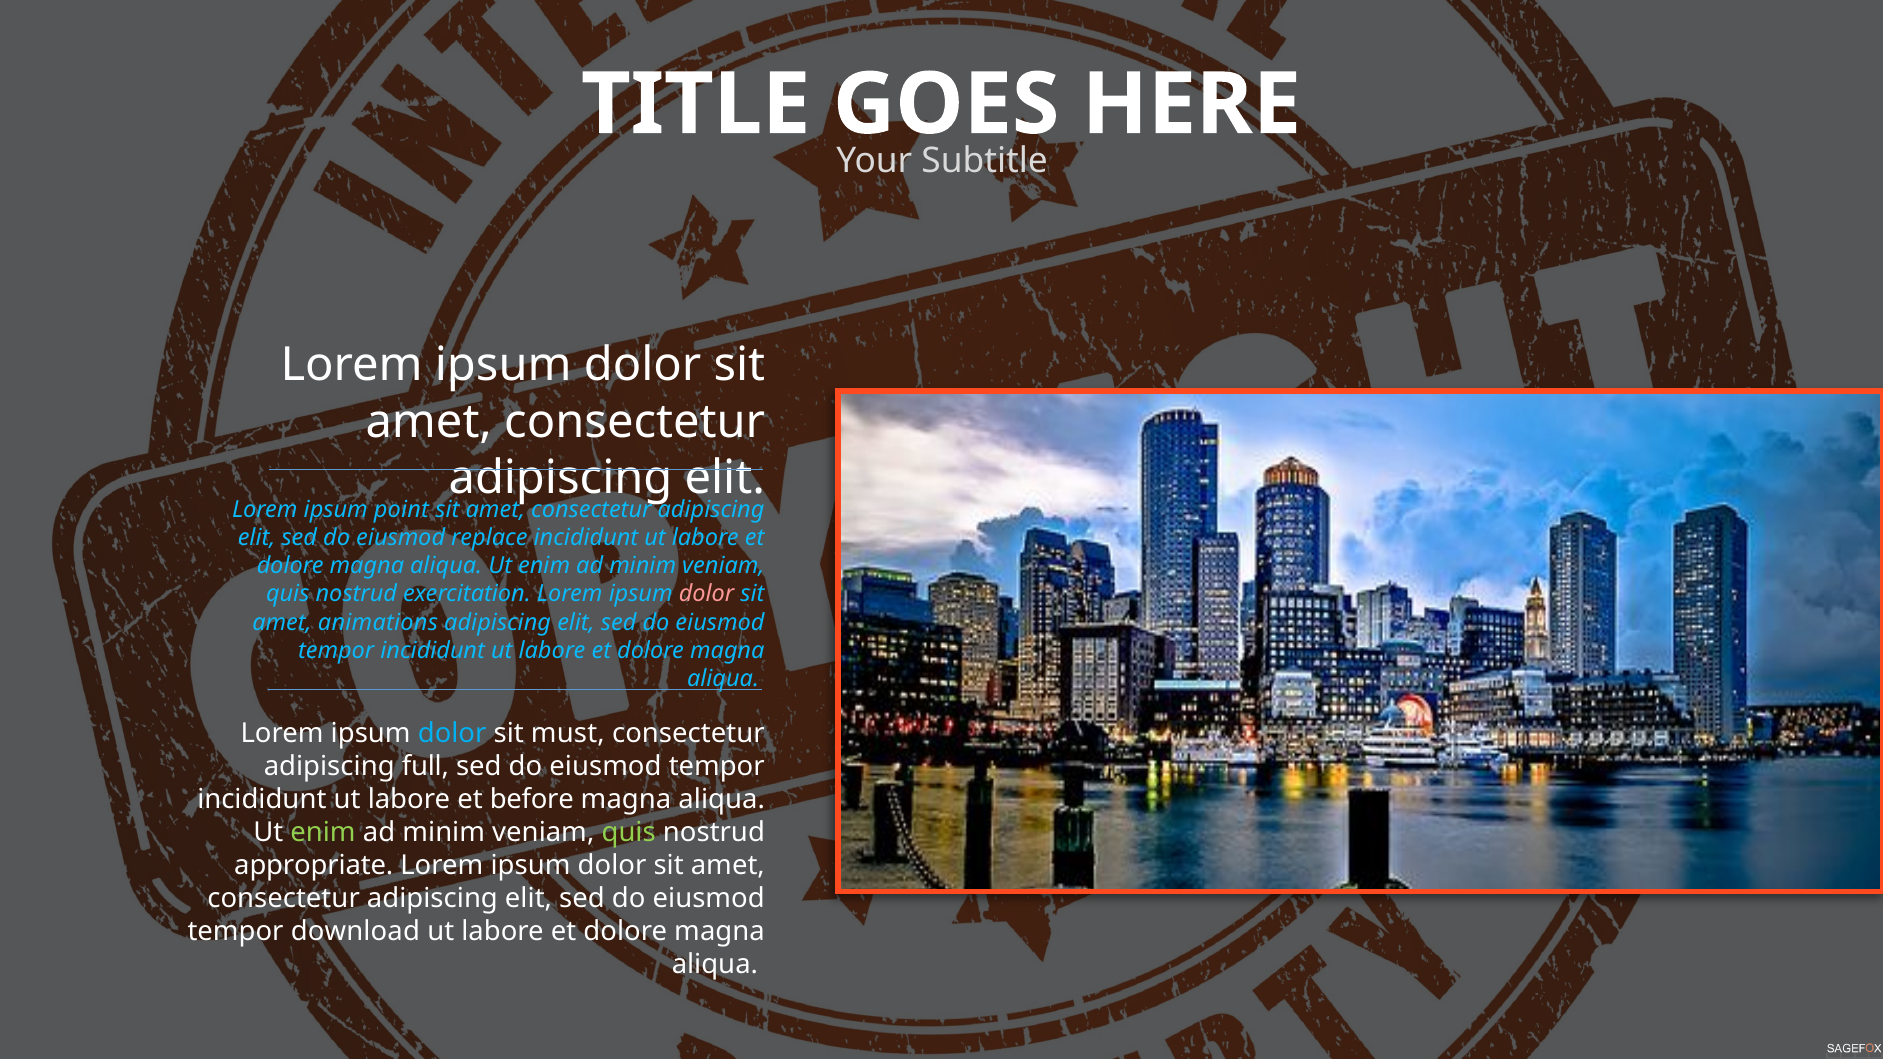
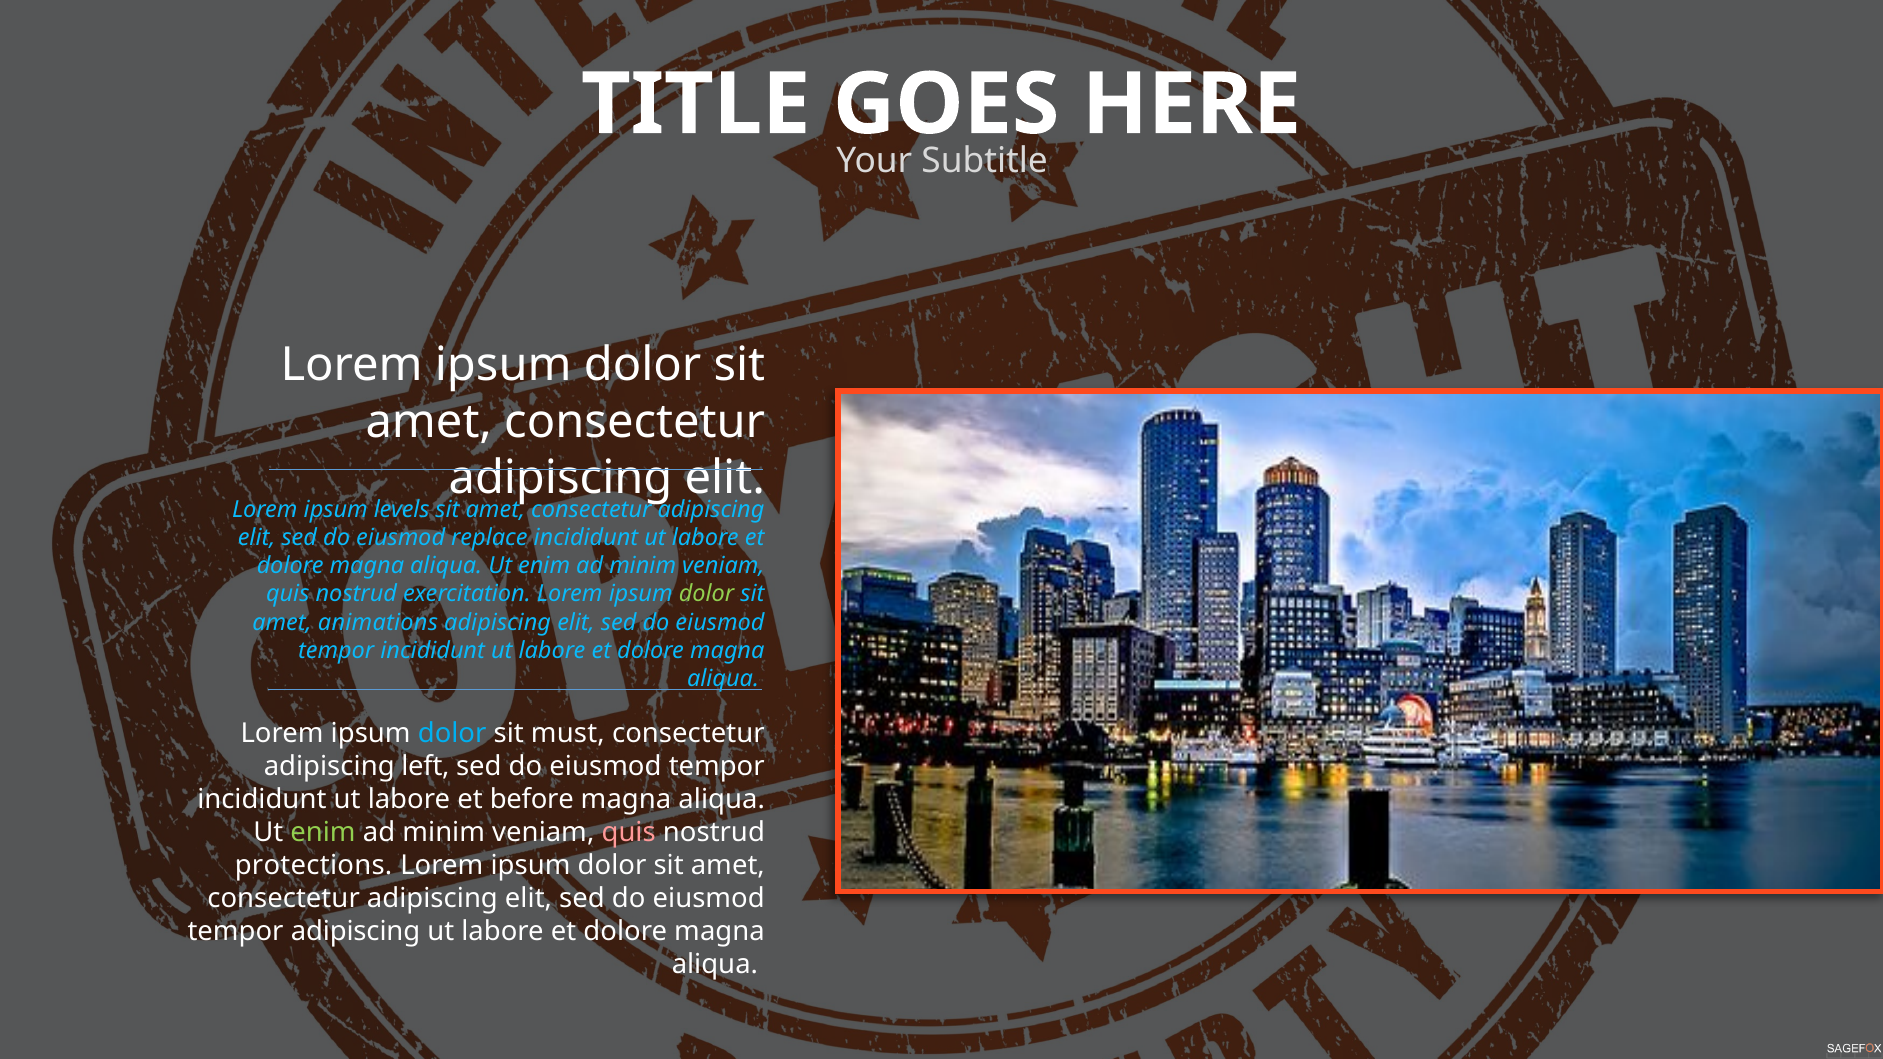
point: point -> levels
dolor at (707, 594) colour: pink -> light green
full: full -> left
quis at (629, 832) colour: light green -> pink
appropriate: appropriate -> protections
tempor download: download -> adipiscing
